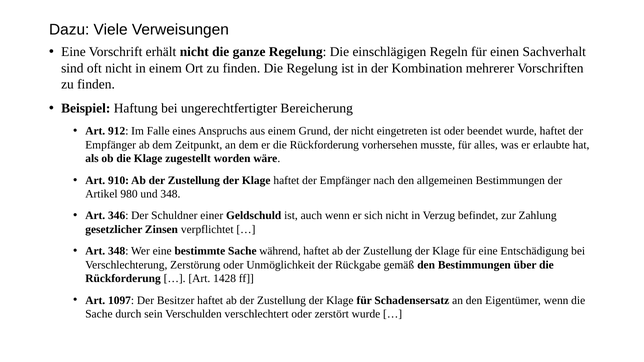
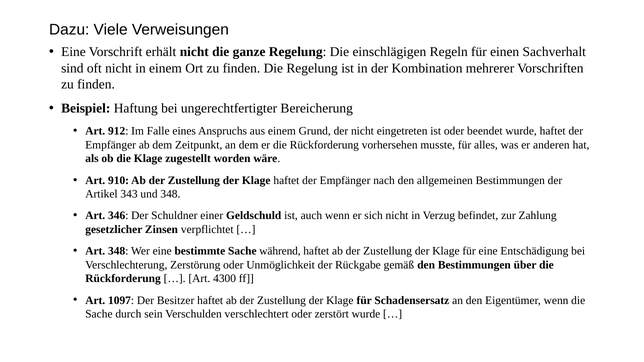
erlaubte: erlaubte -> anderen
980: 980 -> 343
1428: 1428 -> 4300
